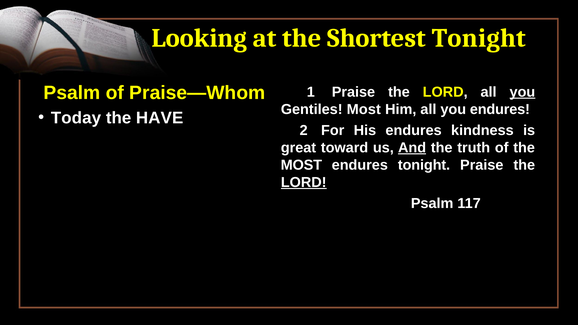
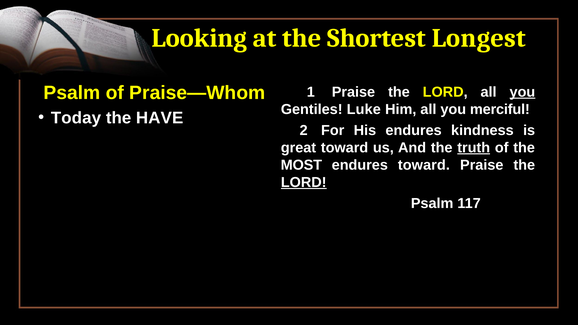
Shortest Tonight: Tonight -> Longest
Gentiles Most: Most -> Luke
you endures: endures -> merciful
And underline: present -> none
truth underline: none -> present
endures tonight: tonight -> toward
